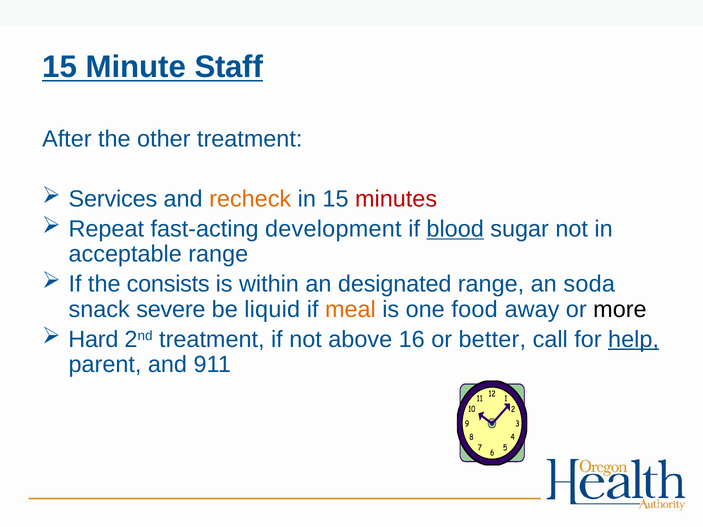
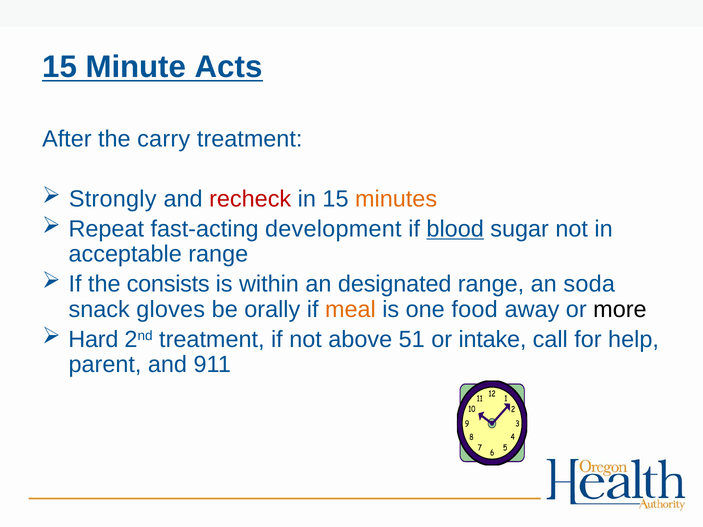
Staff: Staff -> Acts
other: other -> carry
Services: Services -> Strongly
recheck colour: orange -> red
minutes colour: red -> orange
severe: severe -> gloves
liquid: liquid -> orally
16: 16 -> 51
better: better -> intake
help underline: present -> none
